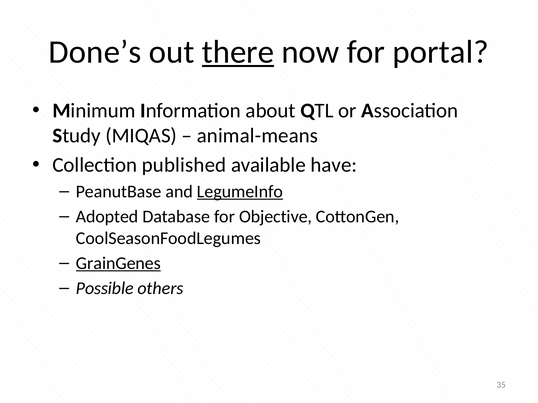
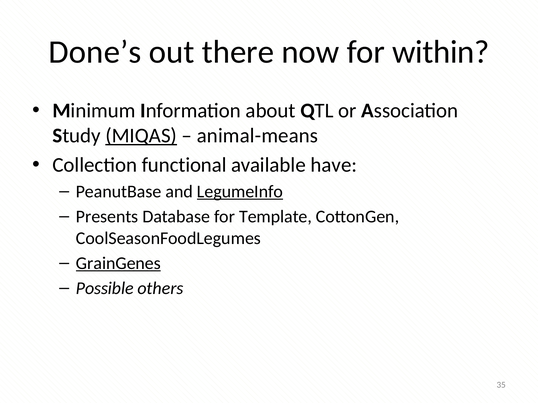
there underline: present -> none
portal: portal -> within
MIQAS underline: none -> present
published: published -> functional
Adopted: Adopted -> Presents
Objective: Objective -> Template
